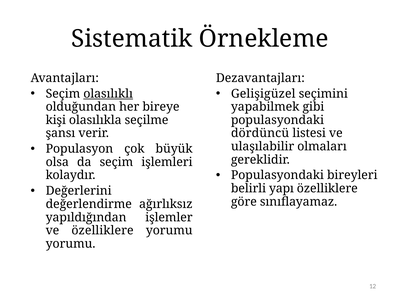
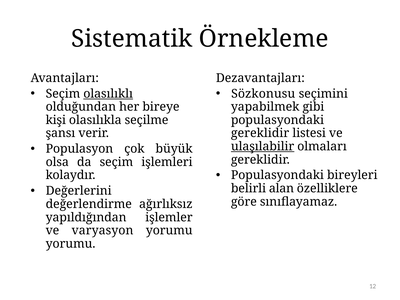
Gelişigüzel: Gelişigüzel -> Sözkonusu
dördüncü at (260, 133): dördüncü -> gereklidir
ulaşılabilir underline: none -> present
yapı: yapı -> alan
ve özelliklere: özelliklere -> varyasyon
